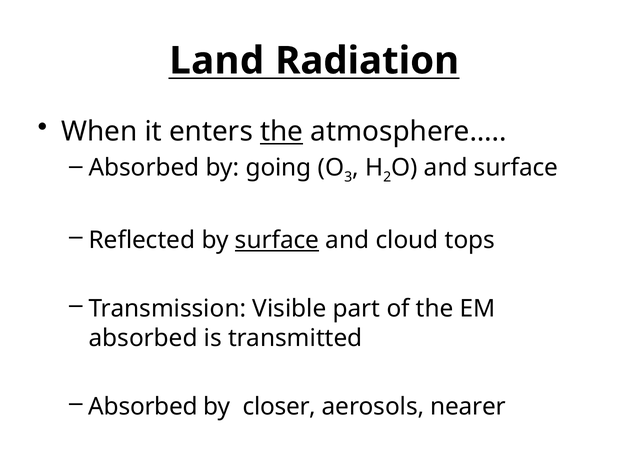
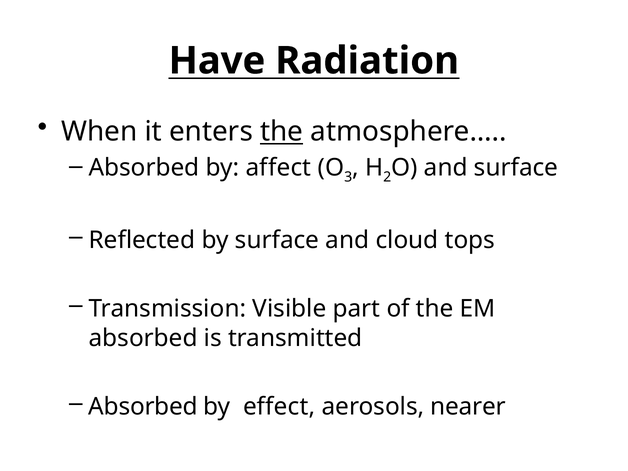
Land: Land -> Have
going: going -> affect
surface at (277, 240) underline: present -> none
closer: closer -> effect
